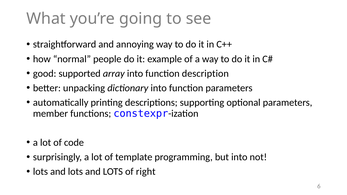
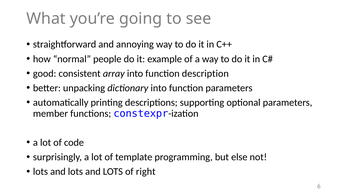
supported: supported -> consistent
but into: into -> else
